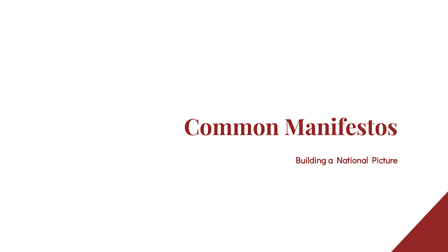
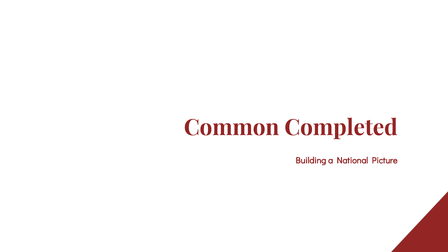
Manifestos: Manifestos -> Completed
